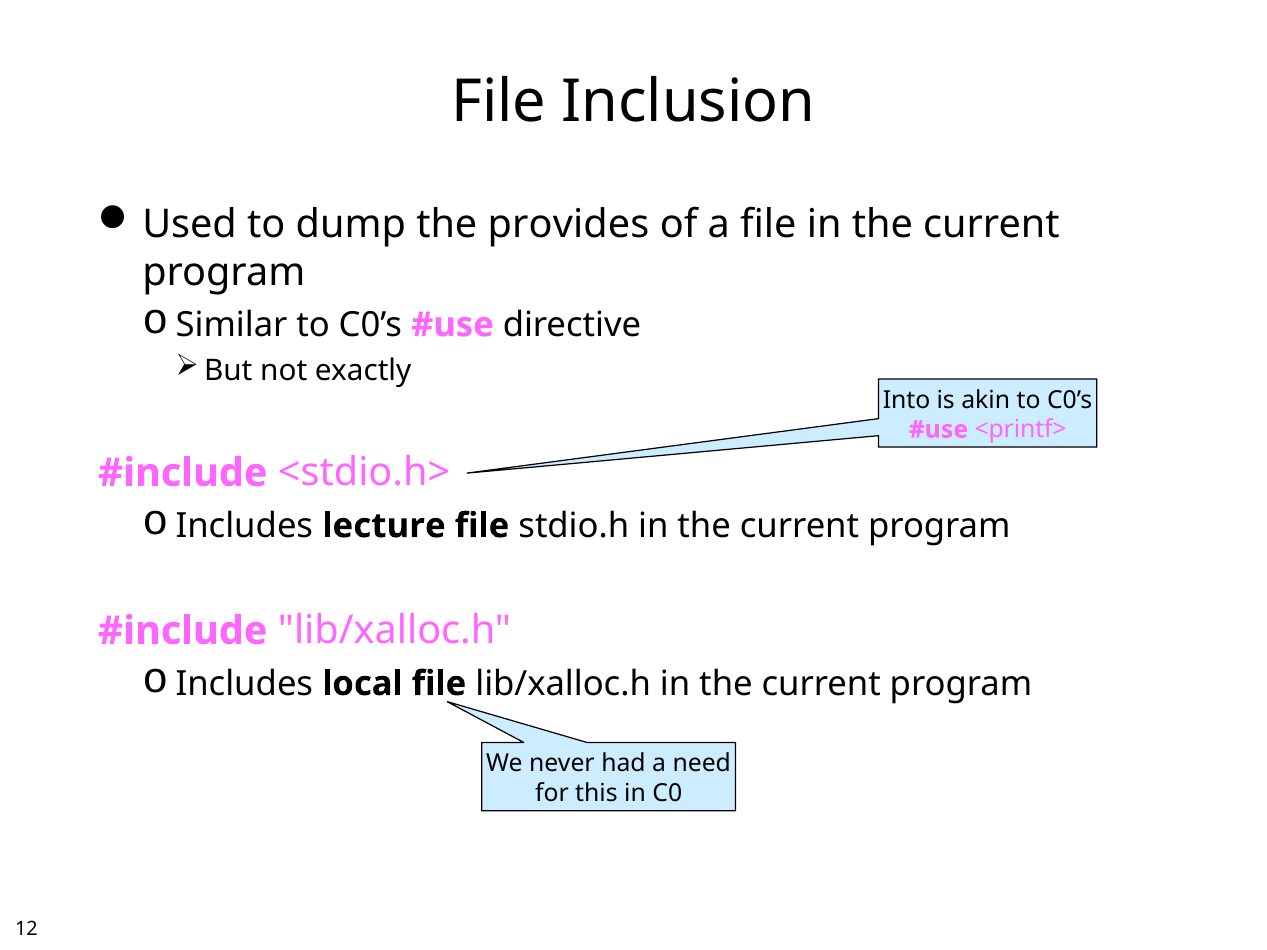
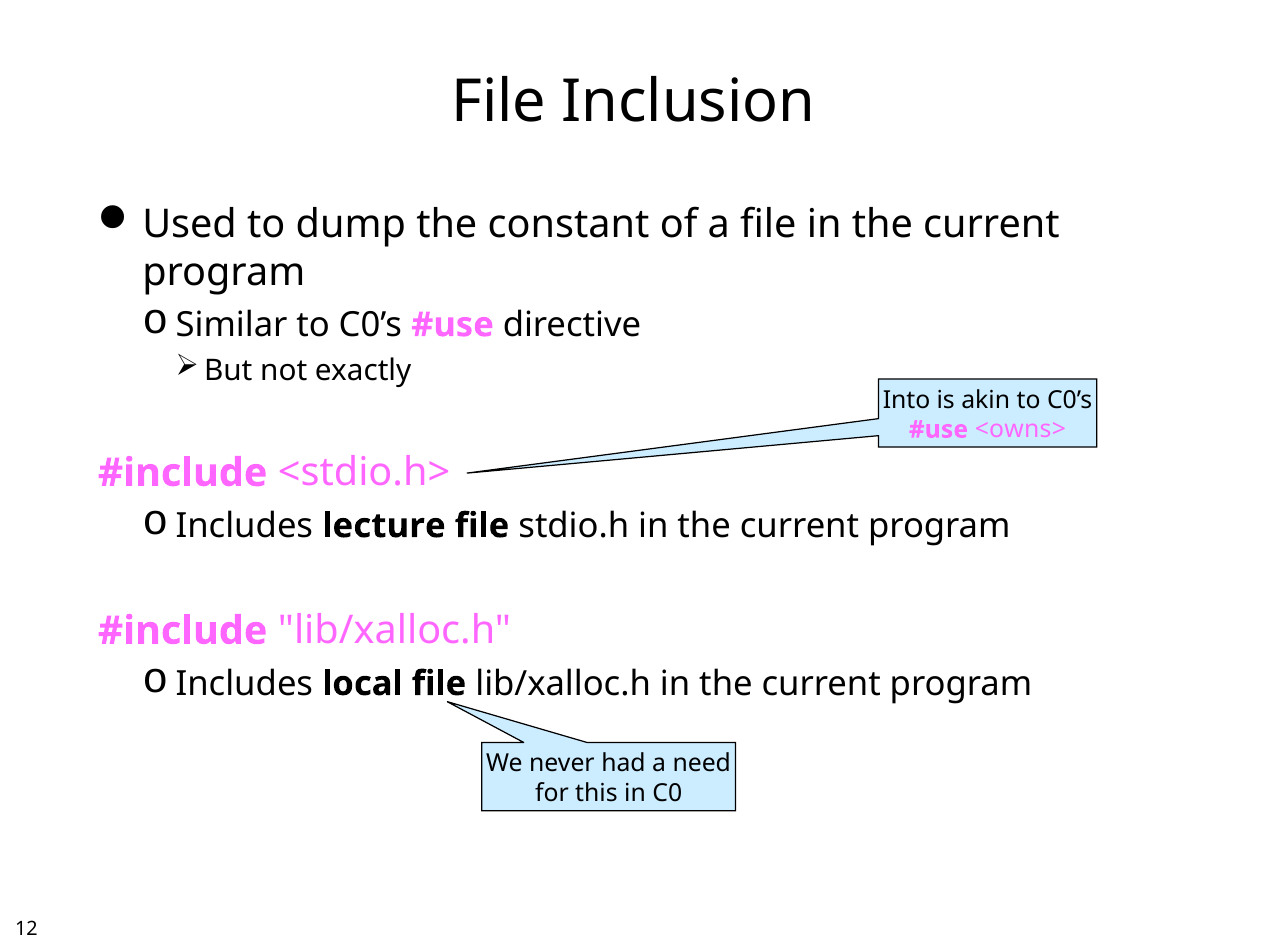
provides: provides -> constant
<printf>: <printf> -> <owns>
